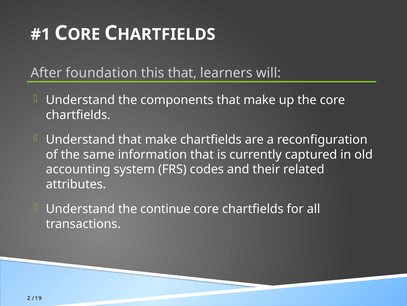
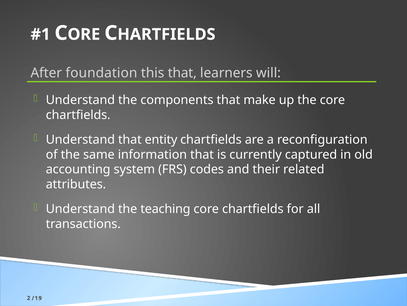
Understand that make: make -> entity
continue: continue -> teaching
